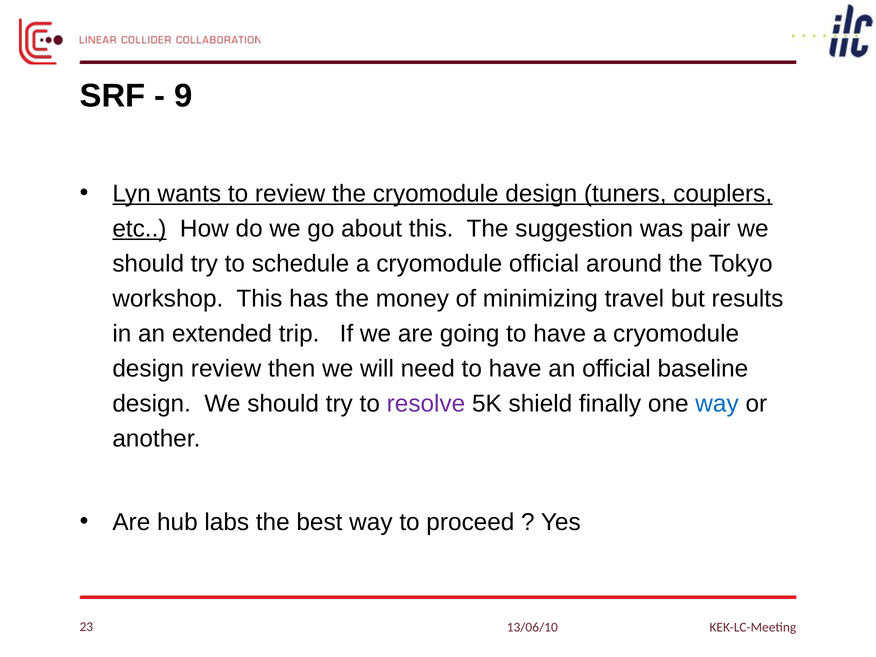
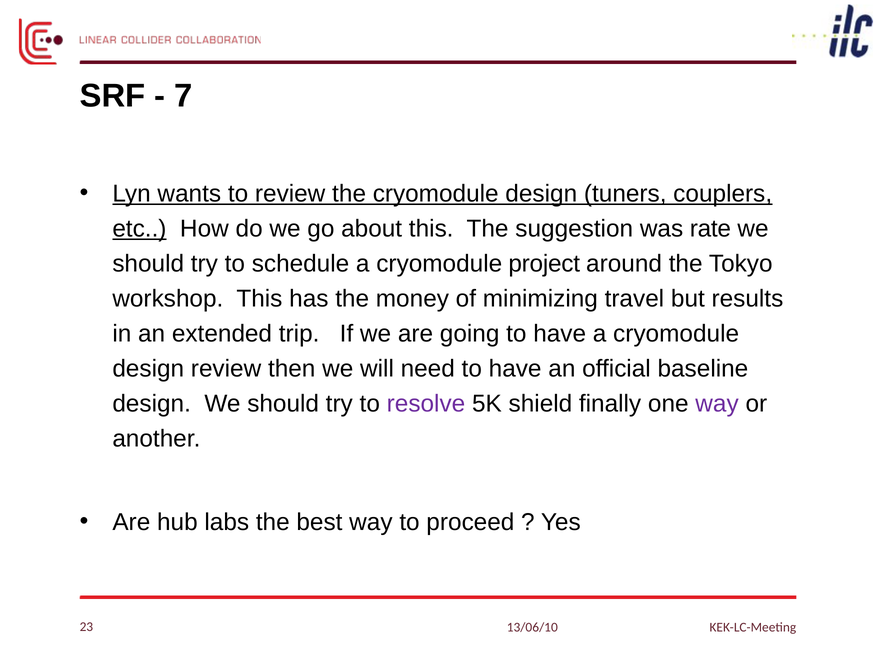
9: 9 -> 7
pair: pair -> rate
cryomodule official: official -> project
way at (717, 404) colour: blue -> purple
